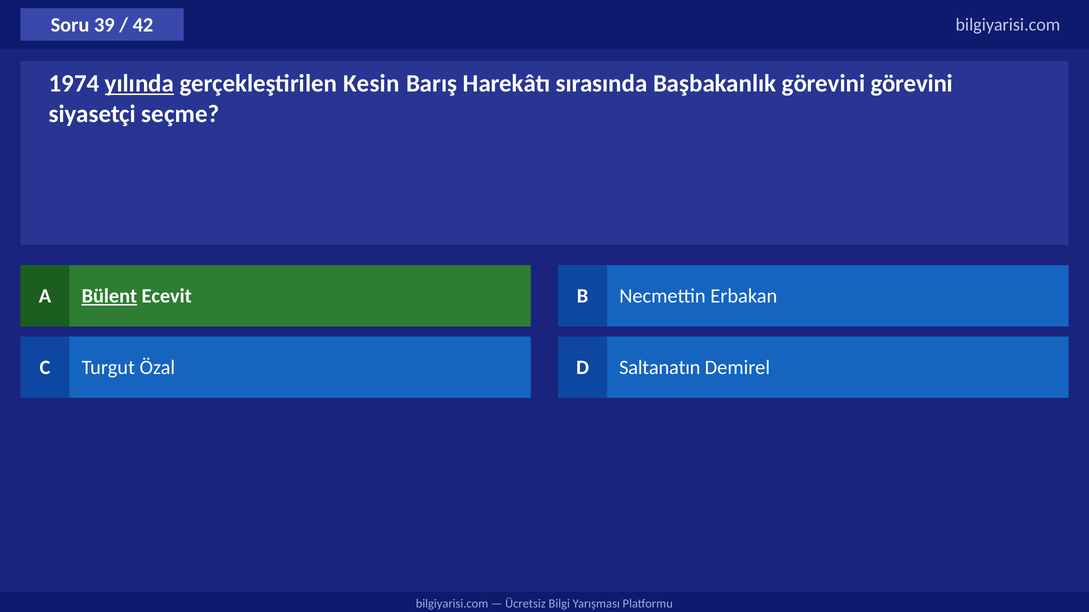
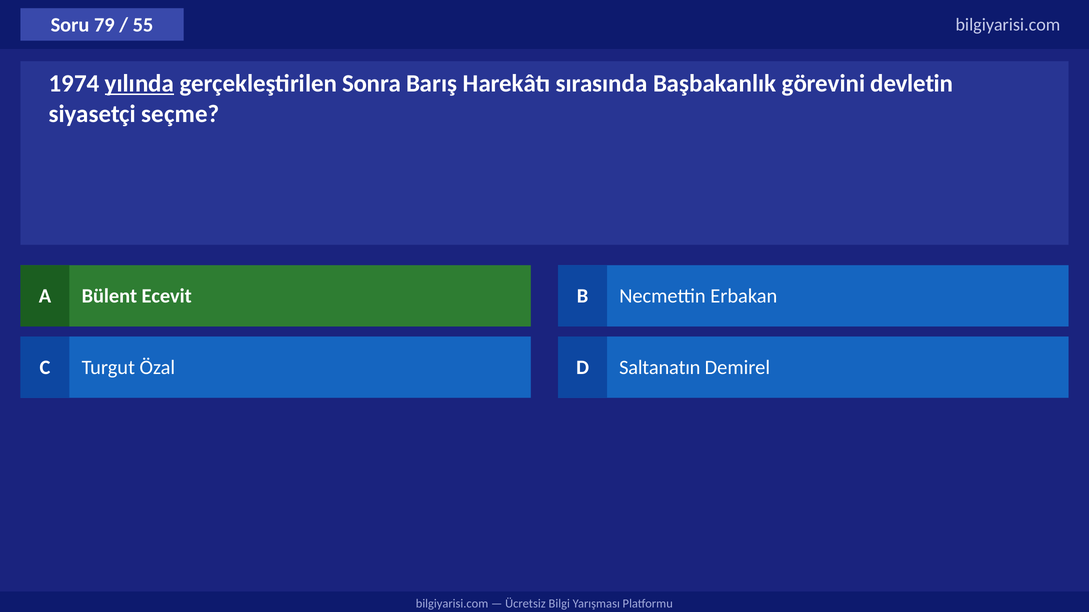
39: 39 -> 79
42: 42 -> 55
Kesin: Kesin -> Sonra
görevini görevini: görevini -> devletin
Bülent underline: present -> none
